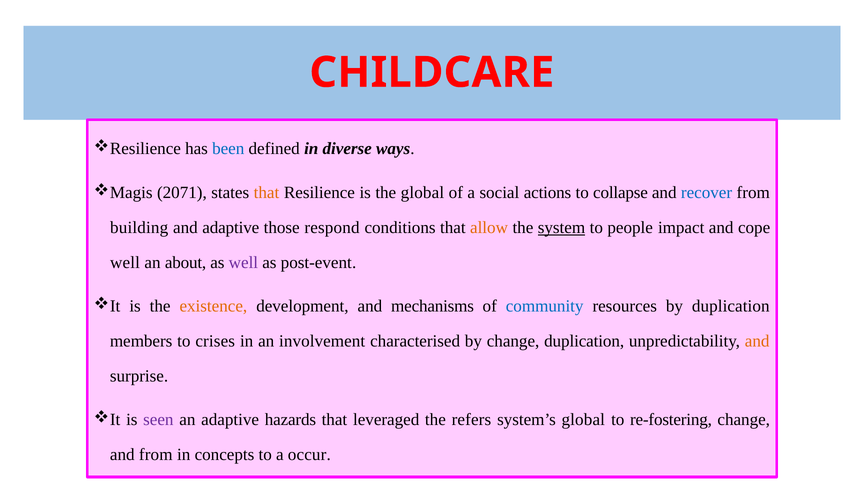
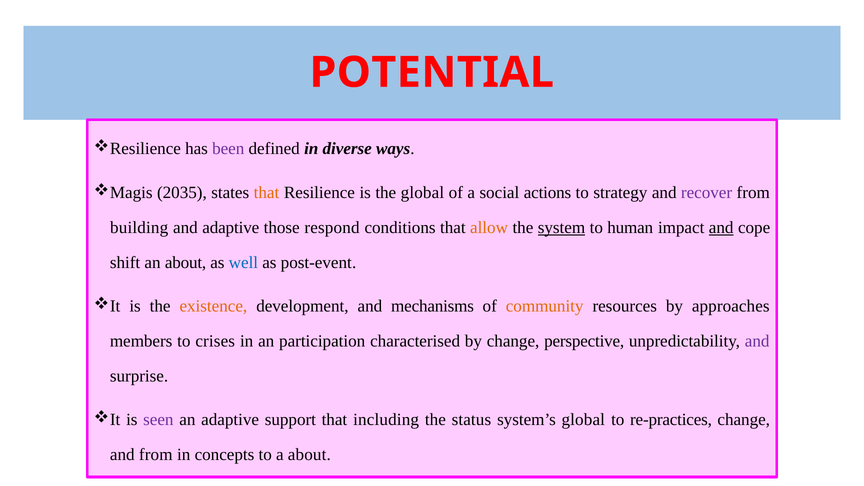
CHILDCARE: CHILDCARE -> POTENTIAL
been colour: blue -> purple
2071: 2071 -> 2035
collapse: collapse -> strategy
recover colour: blue -> purple
people: people -> human
and at (721, 228) underline: none -> present
well at (125, 262): well -> shift
well at (243, 262) colour: purple -> blue
community colour: blue -> orange
by duplication: duplication -> approaches
involvement: involvement -> participation
change duplication: duplication -> perspective
and at (757, 341) colour: orange -> purple
hazards: hazards -> support
leveraged: leveraged -> including
refers: refers -> status
re-fostering: re-fostering -> re-practices
a occur: occur -> about
